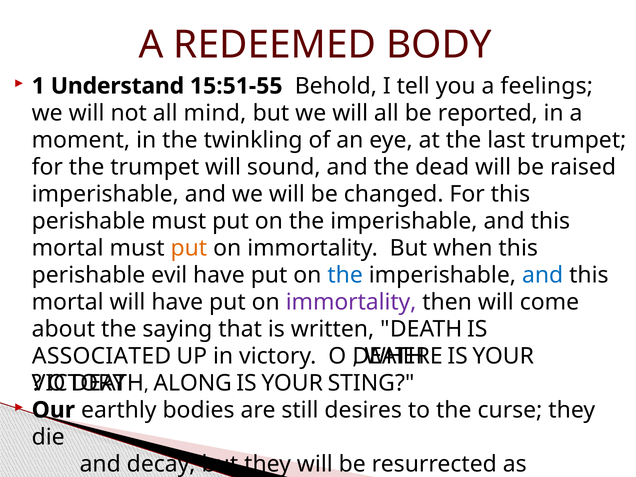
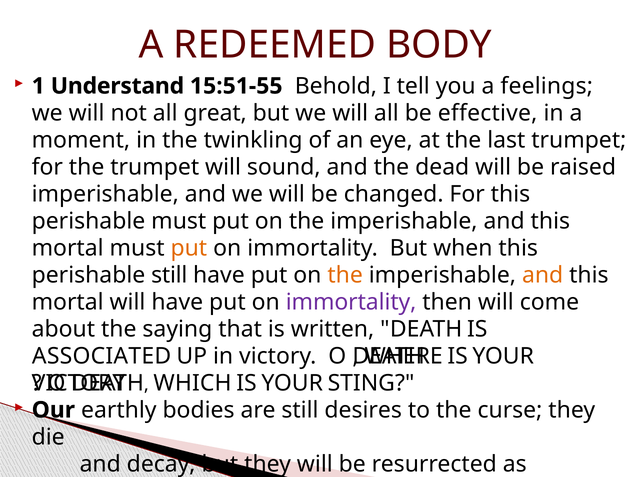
mind: mind -> great
reported: reported -> effective
perishable evil: evil -> still
the at (345, 275) colour: blue -> orange
and at (543, 275) colour: blue -> orange
ALONG: ALONG -> WHICH
